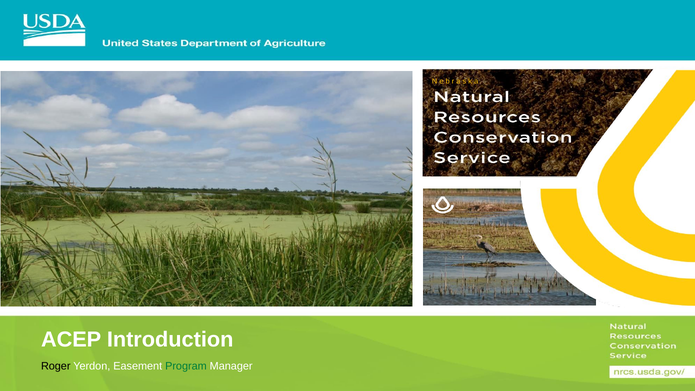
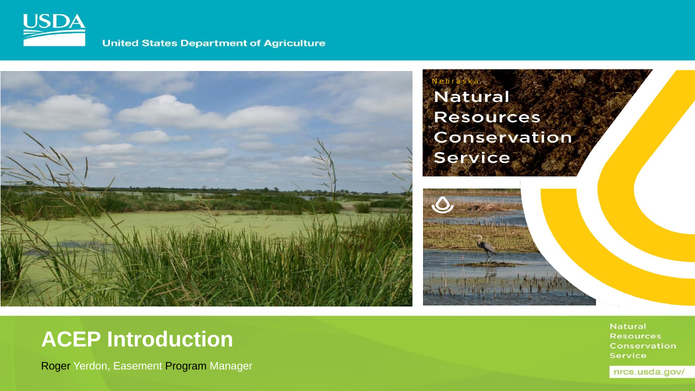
Program colour: green -> black
